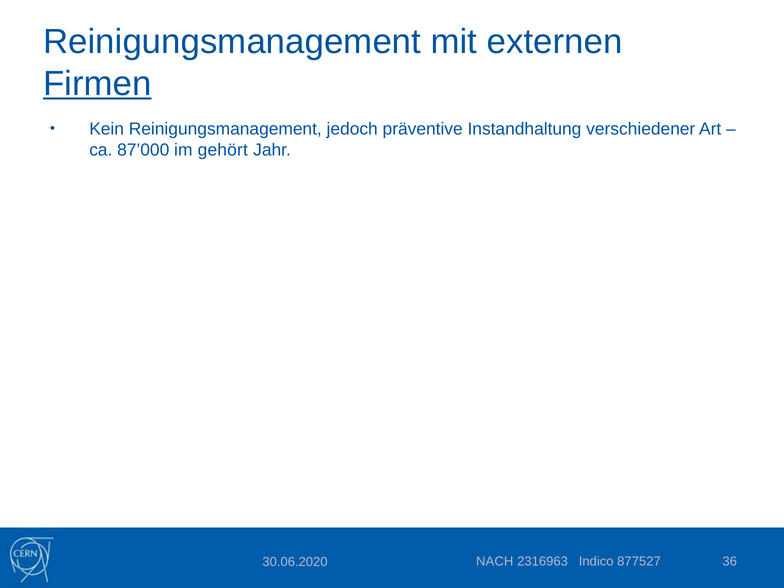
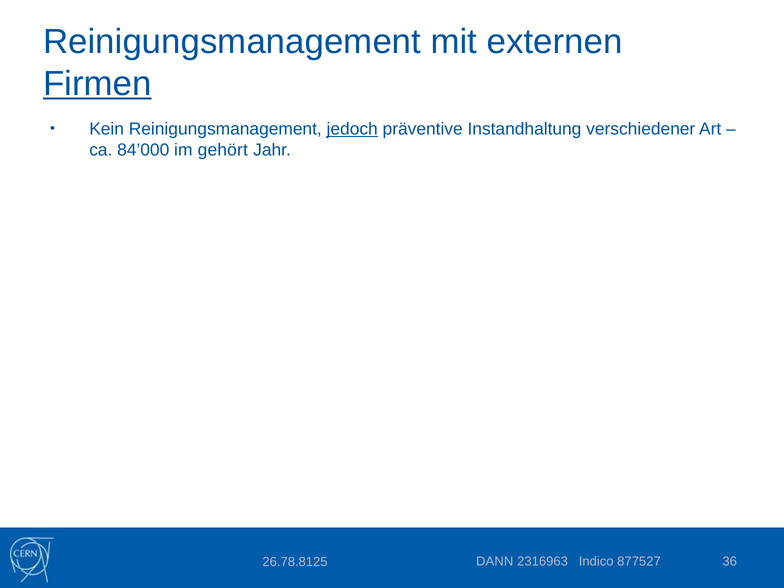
jedoch underline: none -> present
87’000: 87’000 -> 84’000
NACH: NACH -> DANN
30.06.2020: 30.06.2020 -> 26.78.8125
